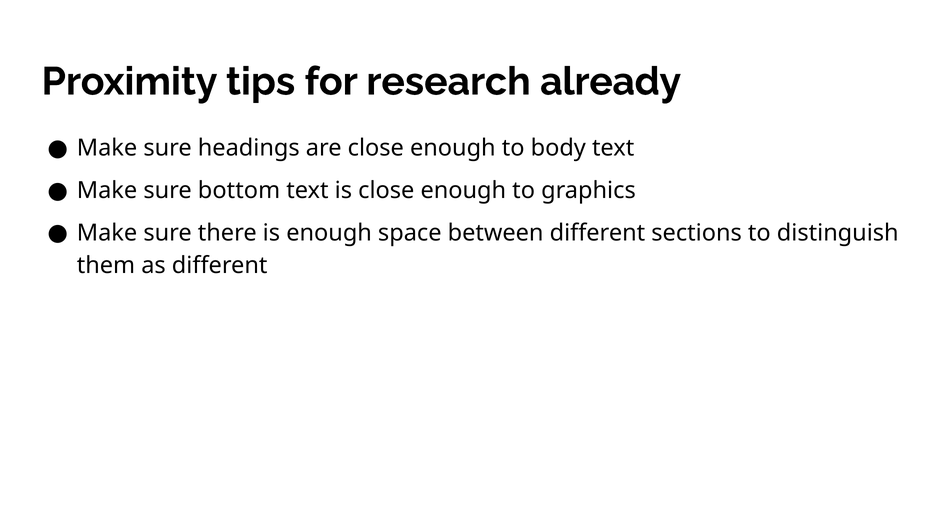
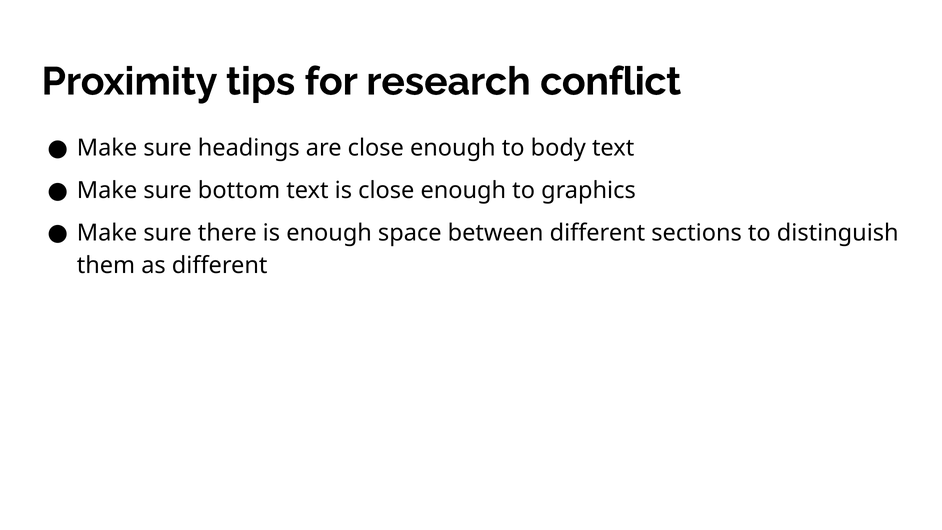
already: already -> conflict
